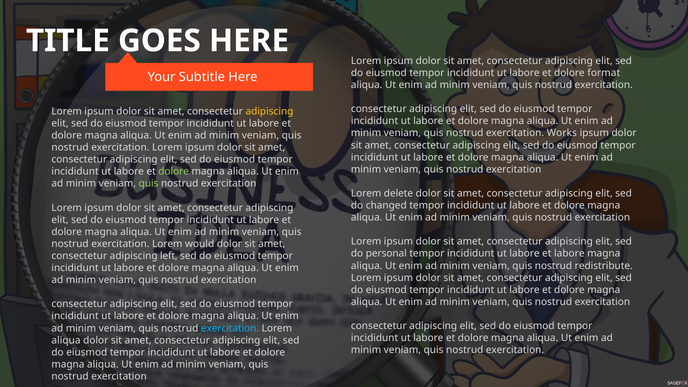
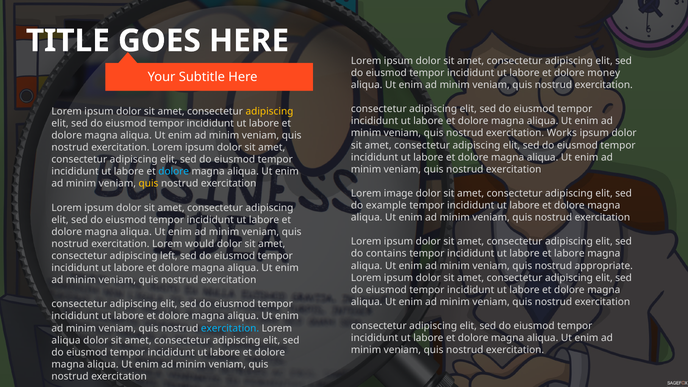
format: format -> money
dolore at (174, 172) colour: light green -> light blue
quis at (149, 184) colour: light green -> yellow
delete: delete -> image
changed: changed -> example
personal: personal -> contains
redistribute: redistribute -> appropriate
